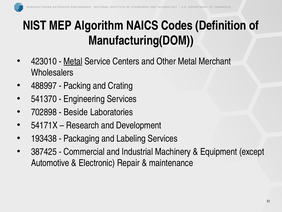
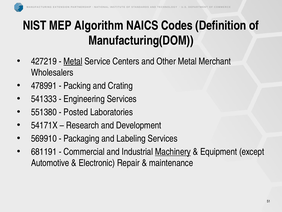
423010: 423010 -> 427219
488997: 488997 -> 478991
541370: 541370 -> 541333
702898: 702898 -> 551380
Beside: Beside -> Posted
193438: 193438 -> 569910
387425: 387425 -> 681191
Machinery underline: none -> present
